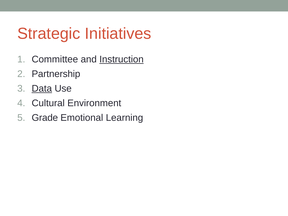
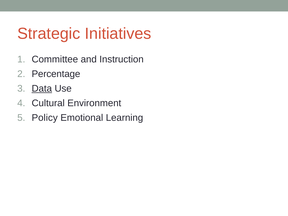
Instruction underline: present -> none
Partnership: Partnership -> Percentage
Grade: Grade -> Policy
